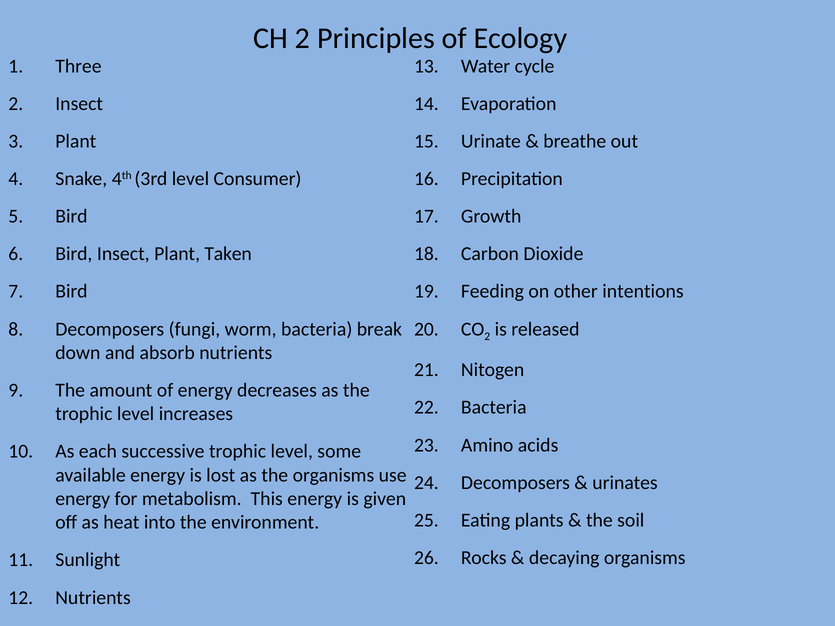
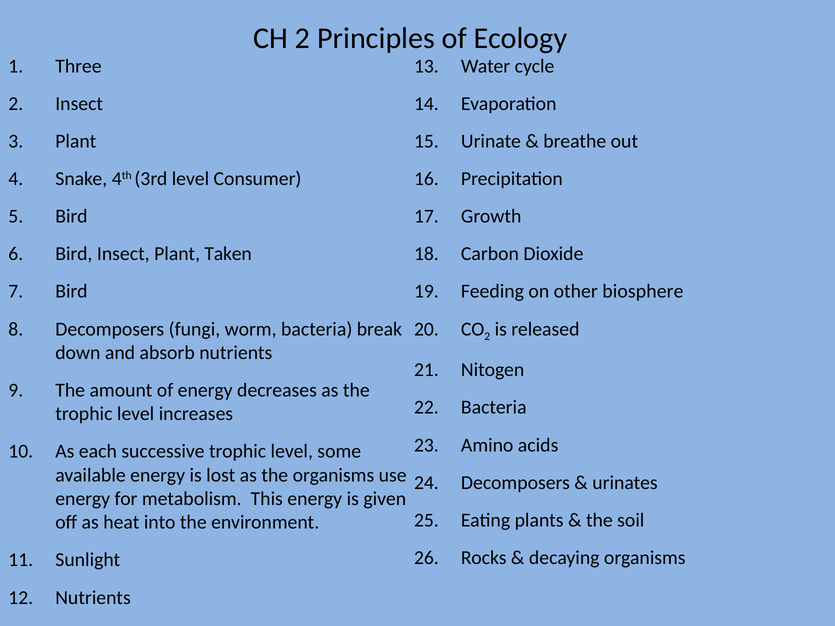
intentions: intentions -> biosphere
